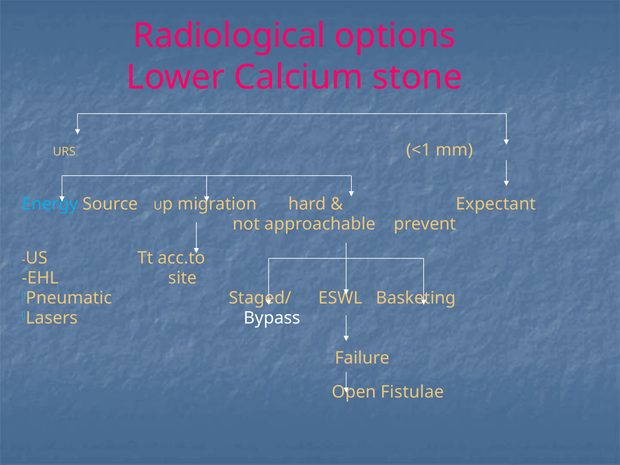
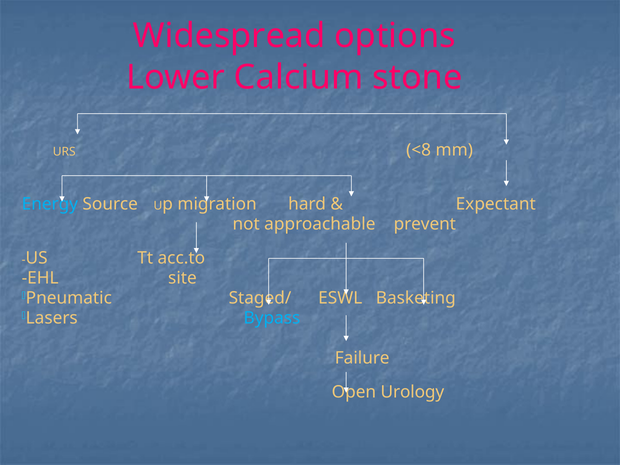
Radiological: Radiological -> Widespread
<1: <1 -> <8
Bypass colour: white -> light blue
Fistulae: Fistulae -> Urology
